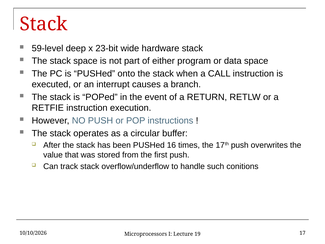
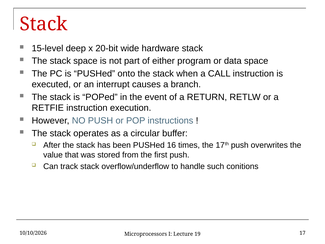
59-level: 59-level -> 15-level
23-bit: 23-bit -> 20-bit
